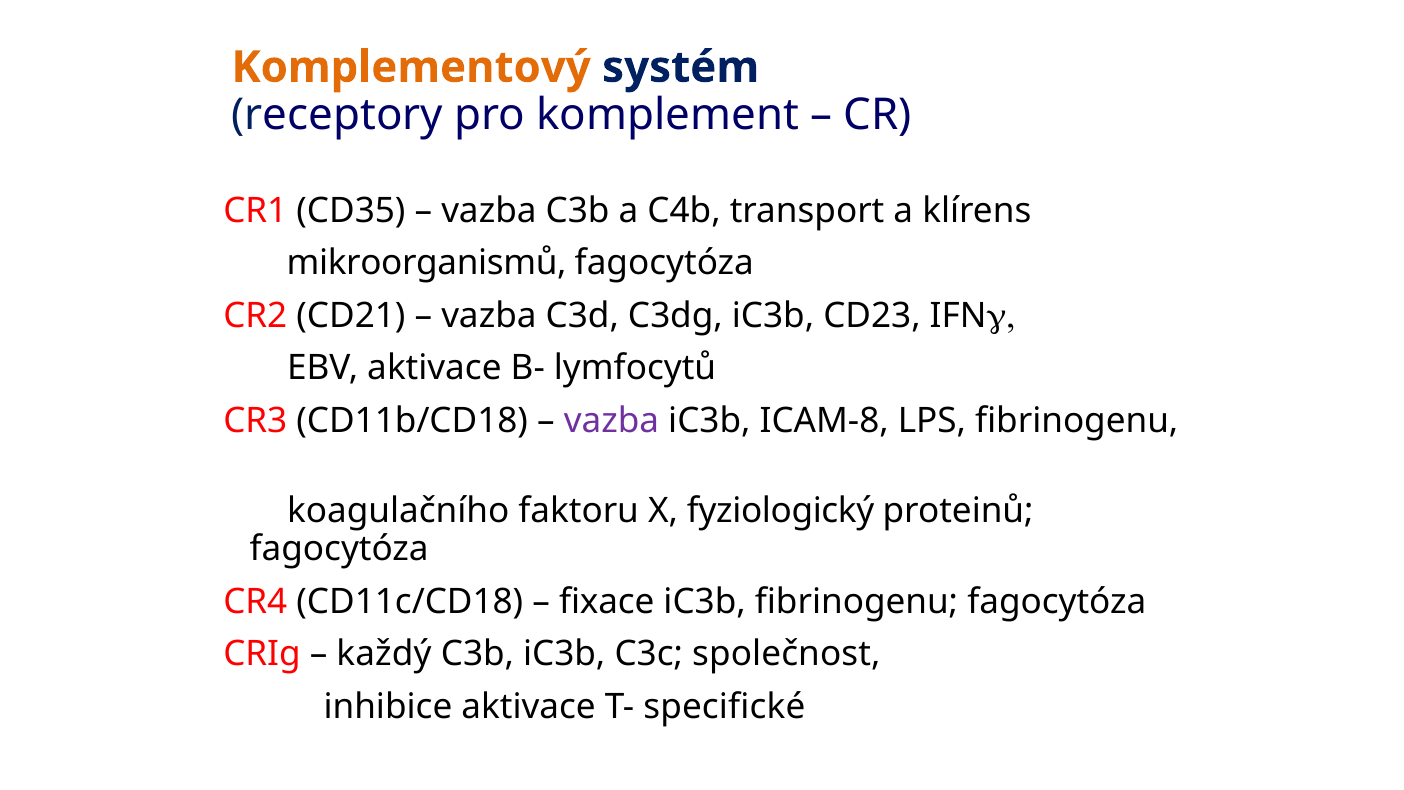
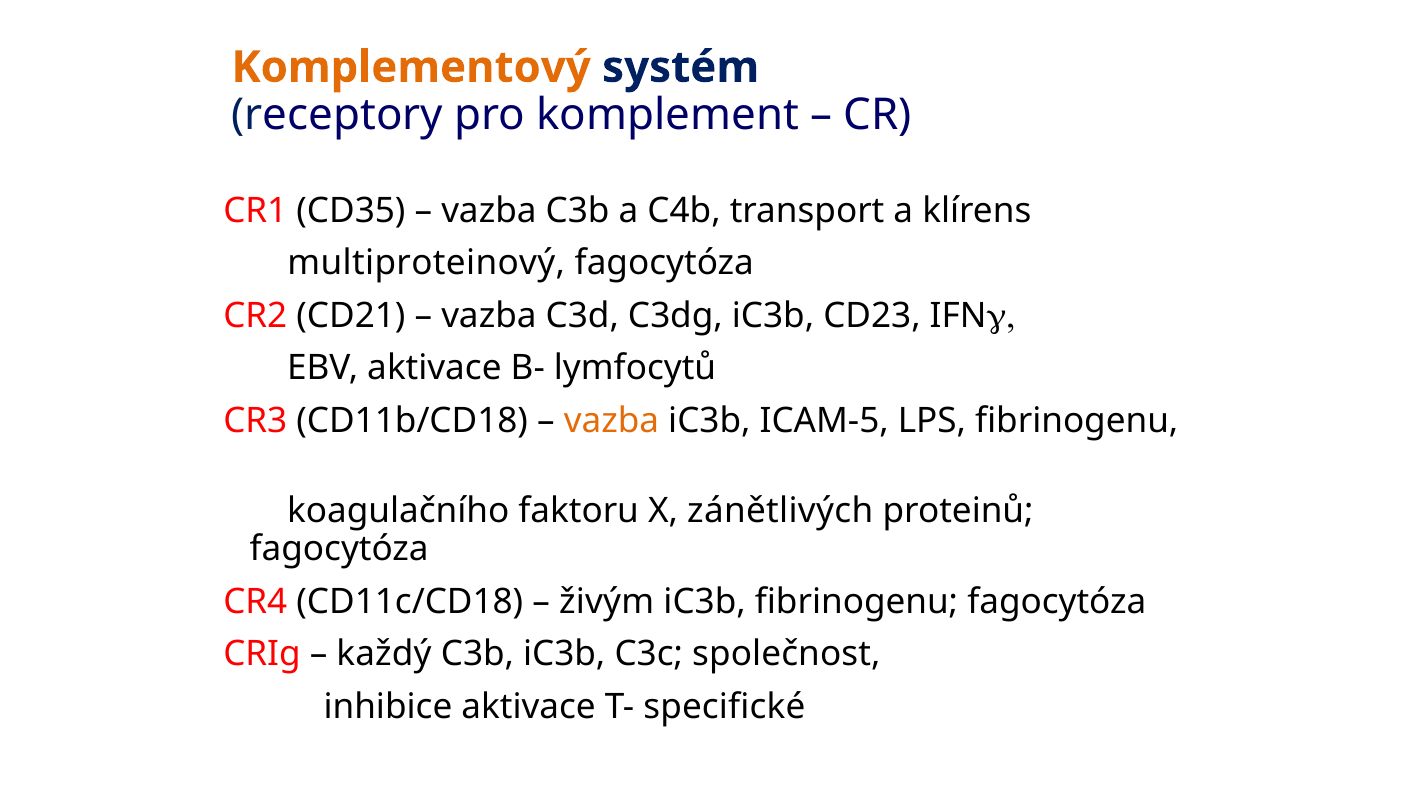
mikroorganismů: mikroorganismů -> multiproteinový
vazba at (611, 420) colour: purple -> orange
ICAM-8: ICAM-8 -> ICAM-5
fyziologický: fyziologický -> zánětlivých
fixace: fixace -> živým
